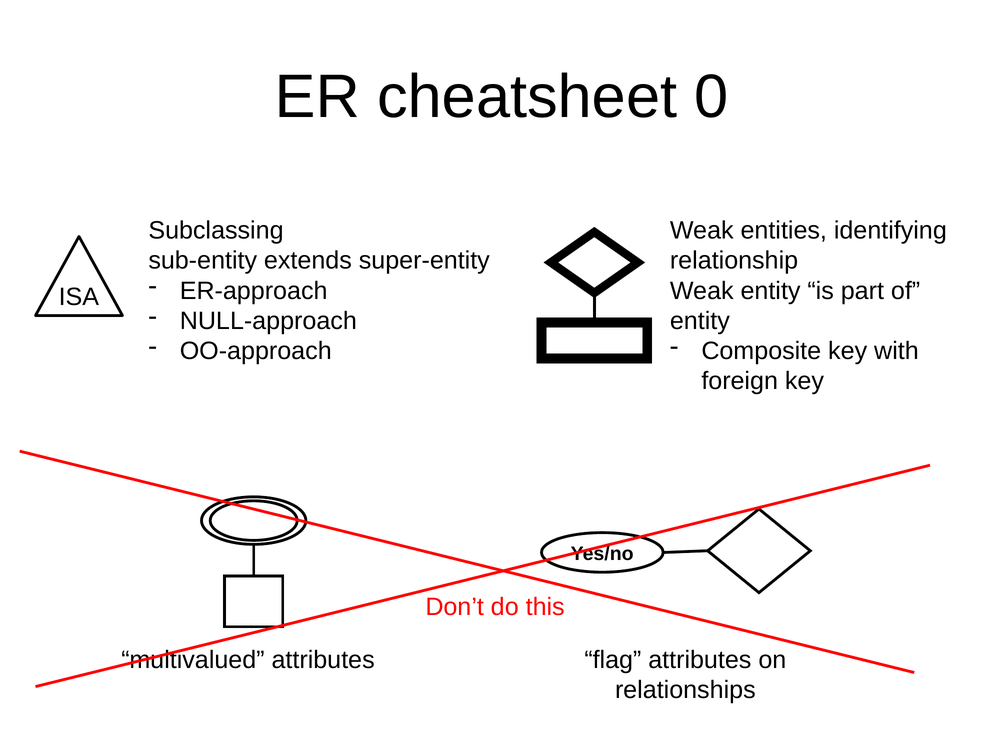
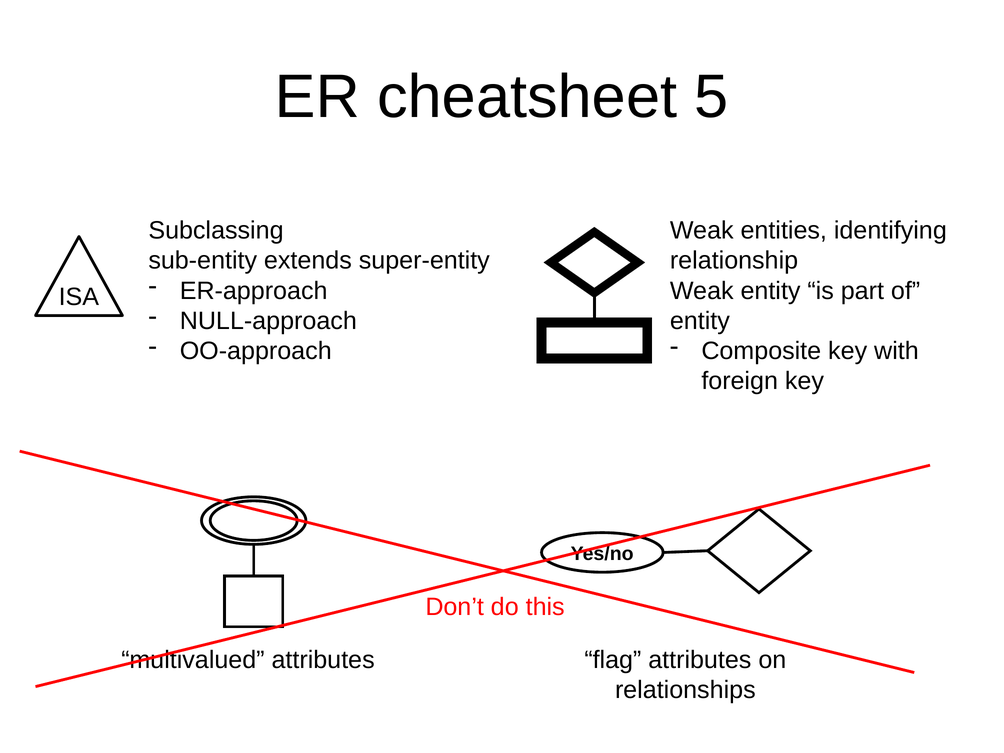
0: 0 -> 5
